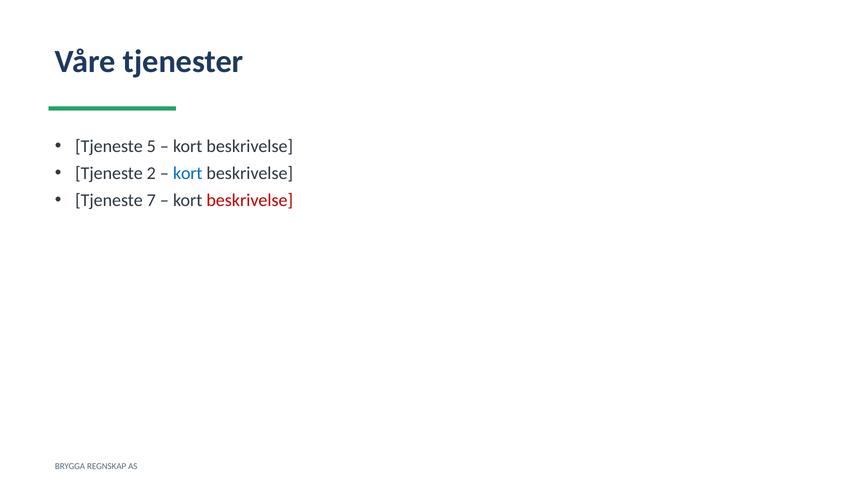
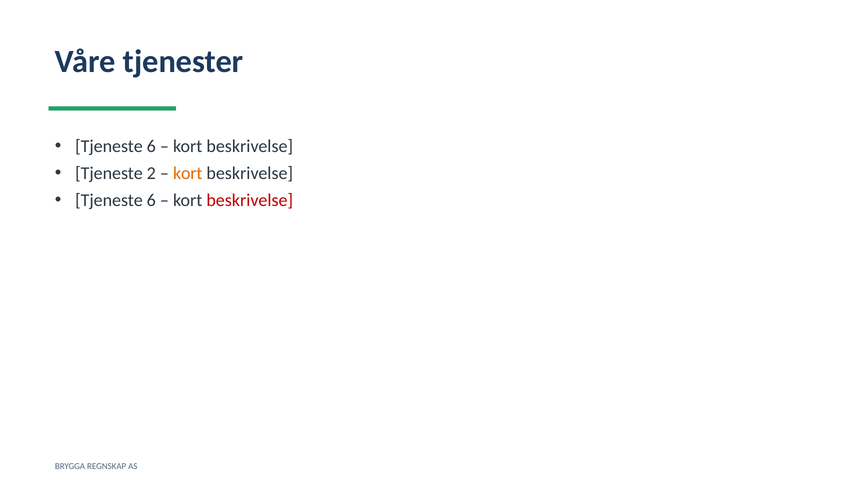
5 at (151, 146): 5 -> 6
kort at (188, 173) colour: blue -> orange
7 at (151, 200): 7 -> 6
